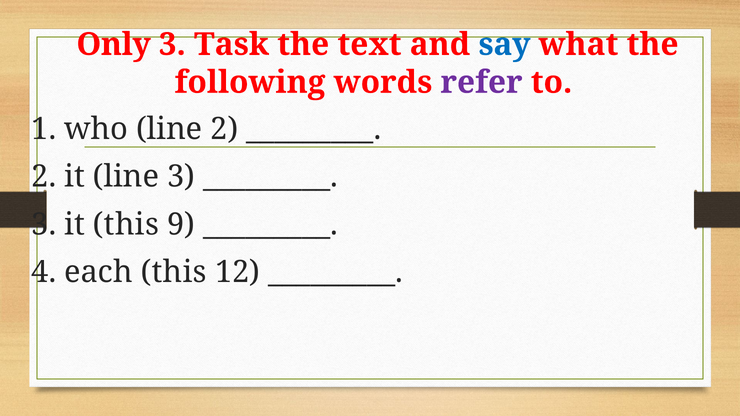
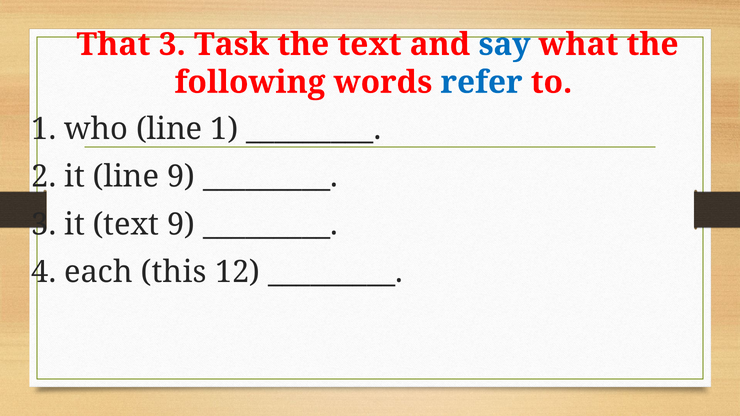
Only: Only -> That
refer colour: purple -> blue
line 2: 2 -> 1
line 3: 3 -> 9
it this: this -> text
